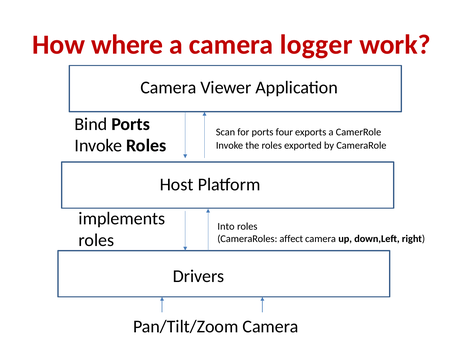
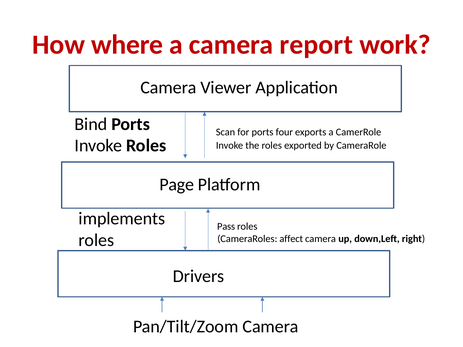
logger: logger -> report
Host: Host -> Page
Into: Into -> Pass
